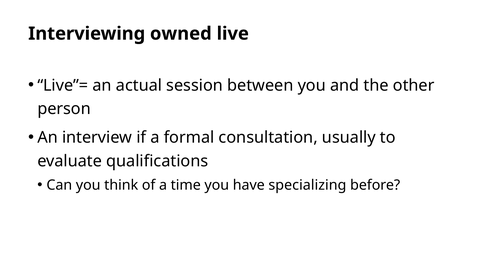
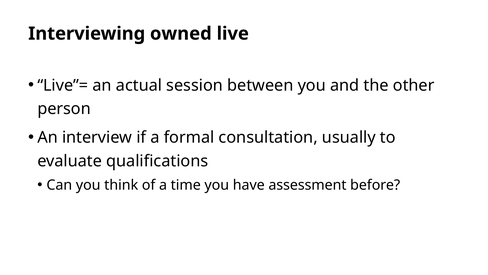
specializing: specializing -> assessment
